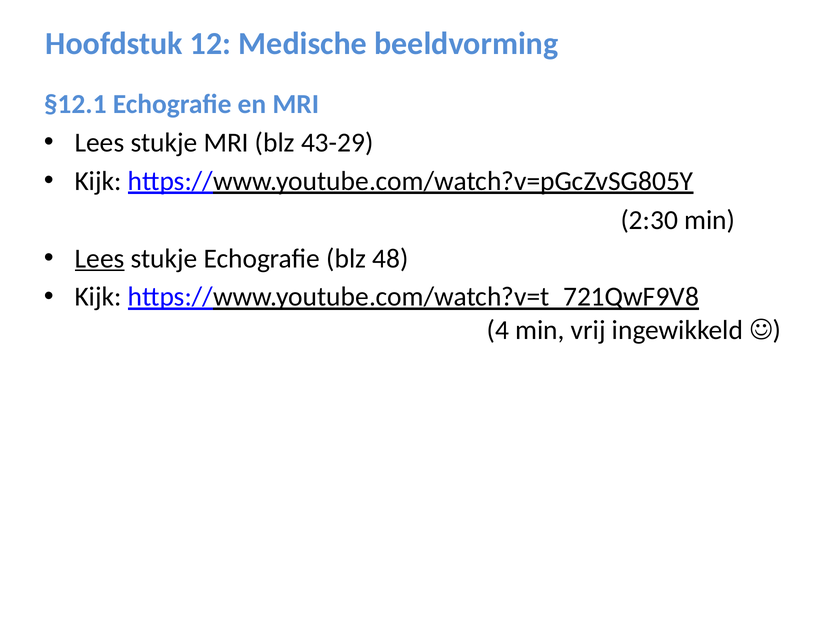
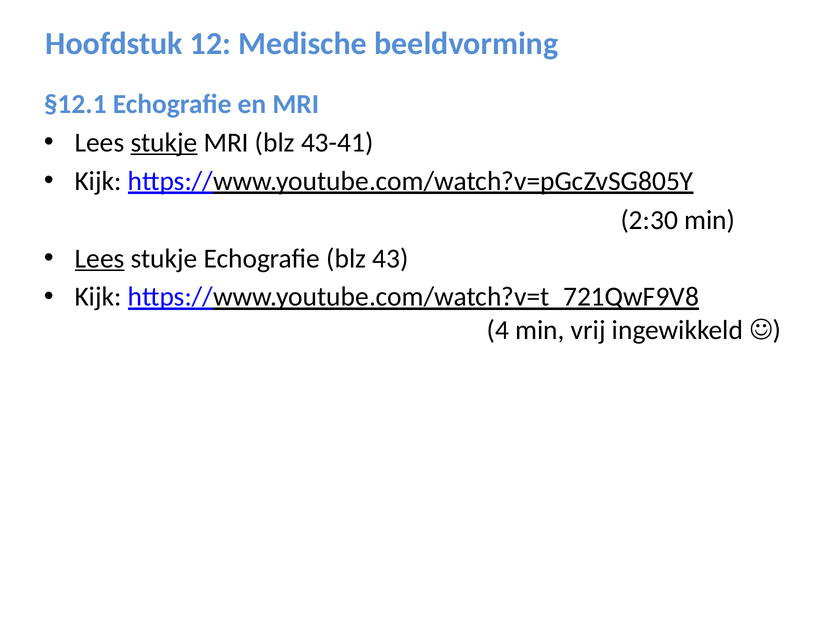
stukje at (164, 143) underline: none -> present
43-29: 43-29 -> 43-41
48: 48 -> 43
